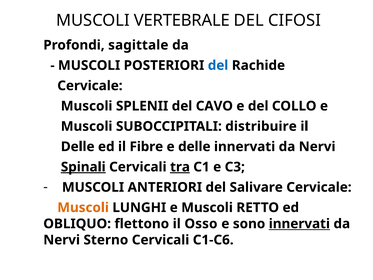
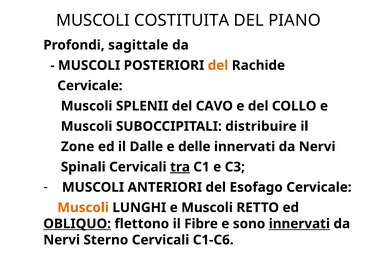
VERTEBRALE: VERTEBRALE -> COSTITUITA
CIFOSI: CIFOSI -> PIANO
del at (218, 65) colour: blue -> orange
Delle at (78, 147): Delle -> Zone
Fibre: Fibre -> Dalle
Spinali underline: present -> none
Salivare: Salivare -> Esofago
OBLIQUO underline: none -> present
Osso: Osso -> Fibre
